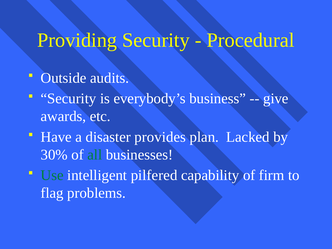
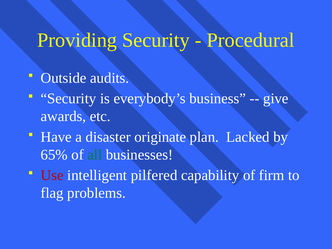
provides: provides -> originate
30%: 30% -> 65%
Use colour: green -> red
